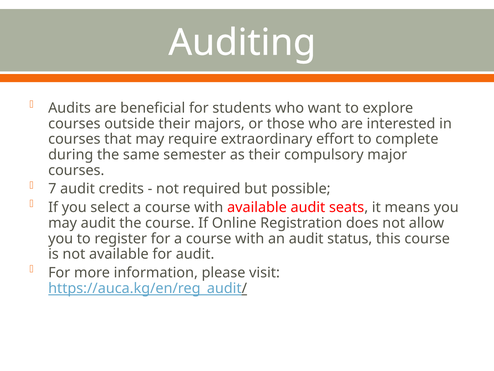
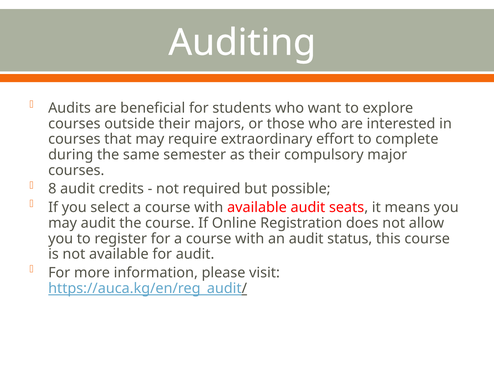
7: 7 -> 8
